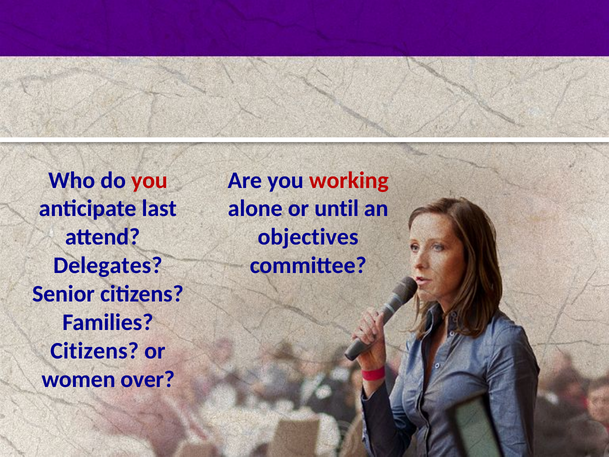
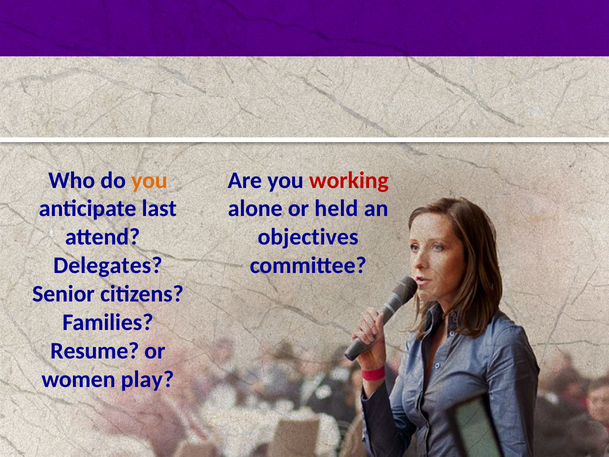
you at (149, 180) colour: red -> orange
until: until -> held
Citizens at (95, 351): Citizens -> Resume
over: over -> play
